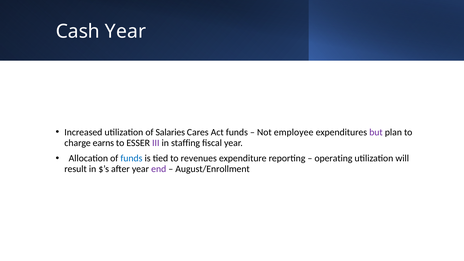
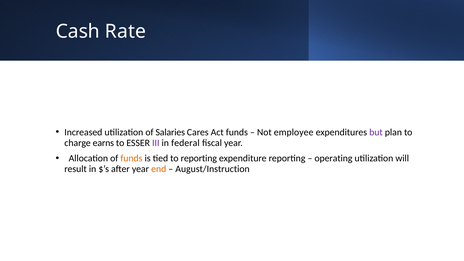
Cash Year: Year -> Rate
staffing: staffing -> federal
funds at (131, 158) colour: blue -> orange
to revenues: revenues -> reporting
end colour: purple -> orange
August/Enrollment: August/Enrollment -> August/Instruction
